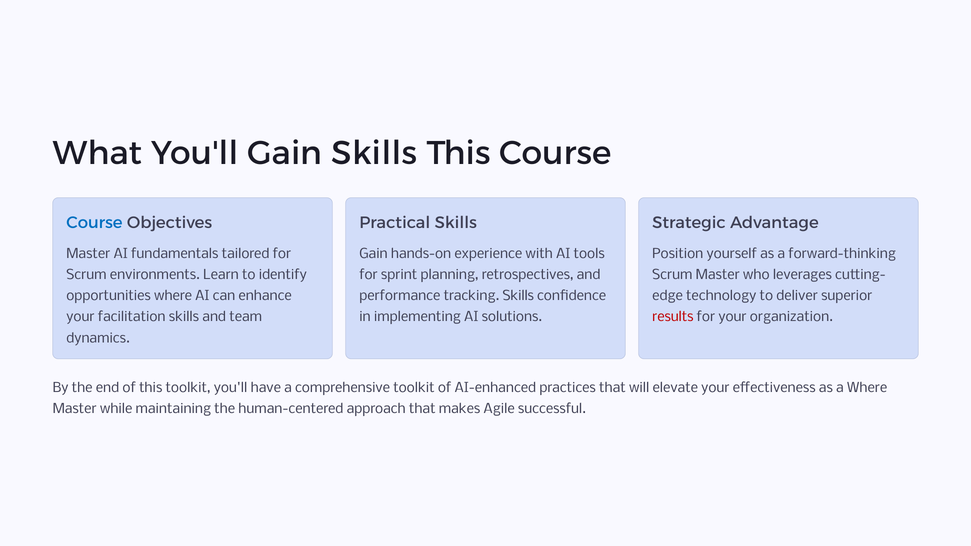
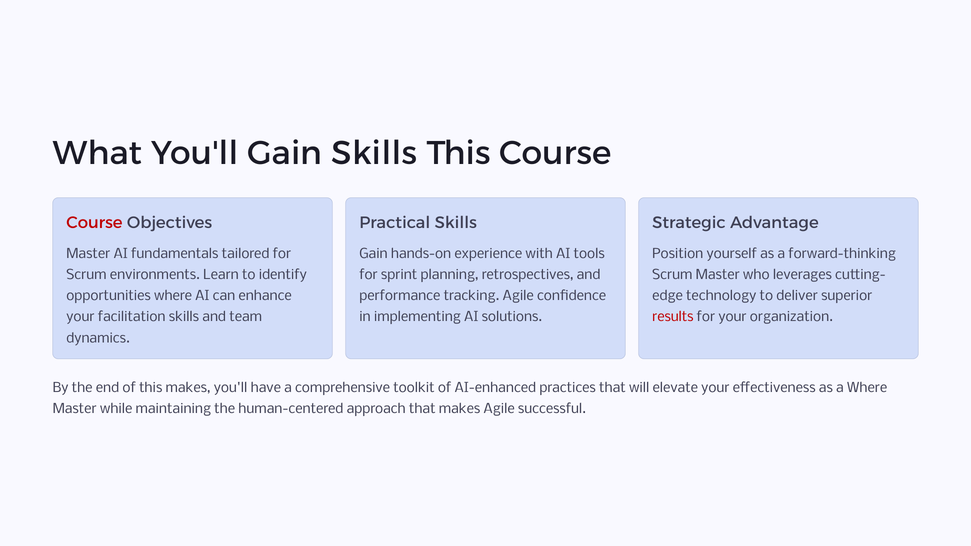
Course at (94, 223) colour: blue -> red
tracking Skills: Skills -> Agile
this toolkit: toolkit -> makes
